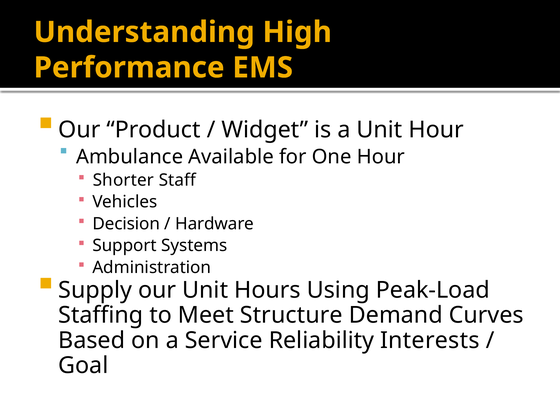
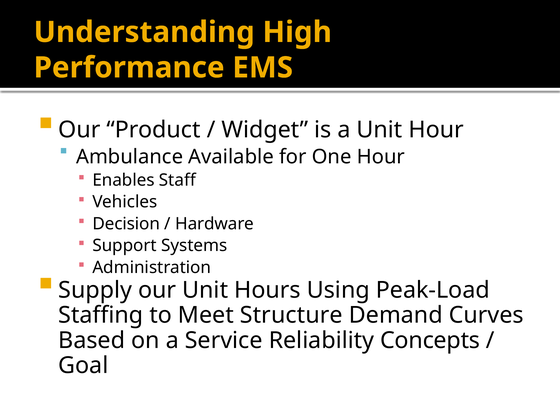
Shorter: Shorter -> Enables
Interests: Interests -> Concepts
